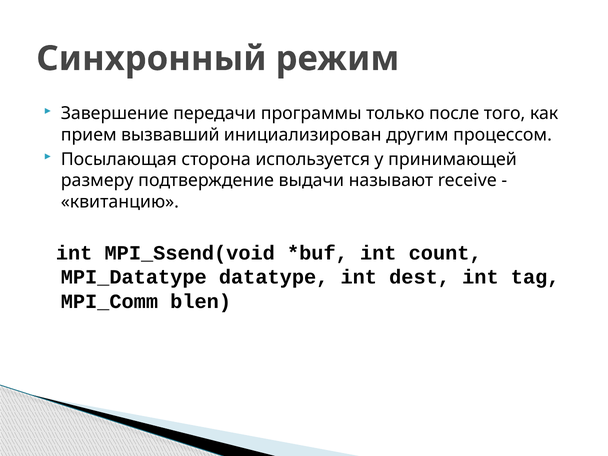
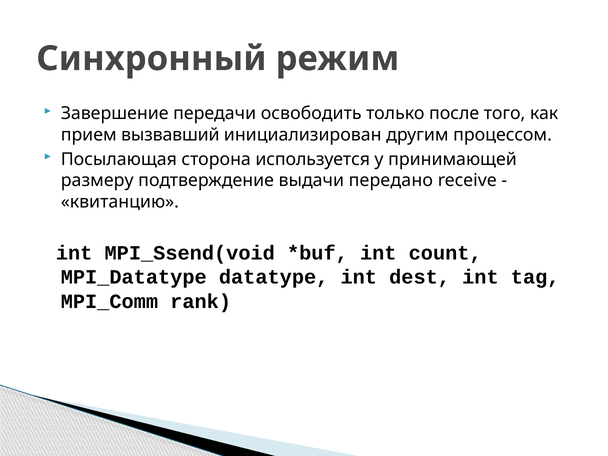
программы: программы -> освободить
называют: называют -> передано
blen: blen -> rank
